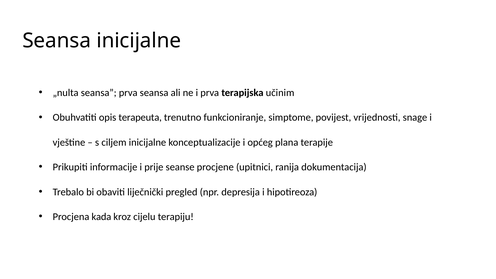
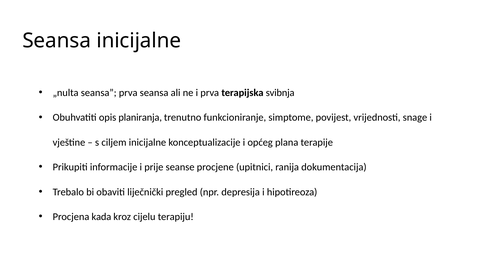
učinim: učinim -> svibnja
terapeuta: terapeuta -> planiranja
